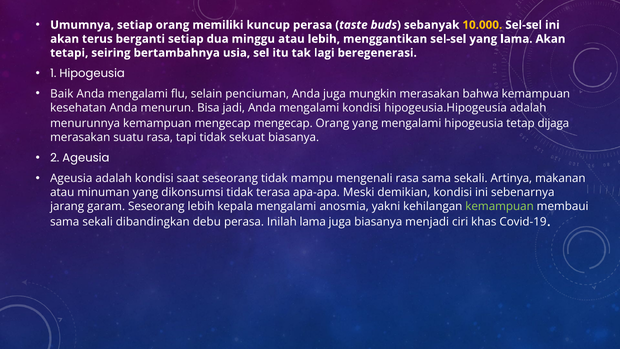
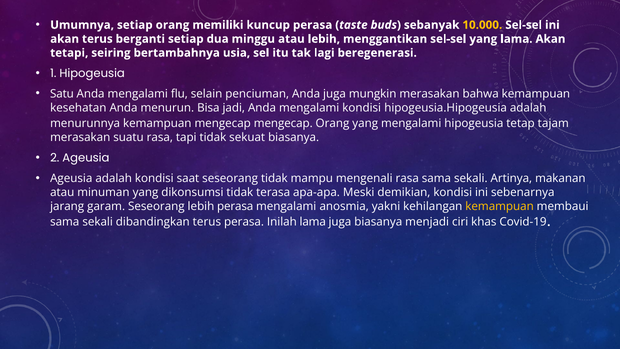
Baik: Baik -> Satu
dijaga: dijaga -> tajam
lebih kepala: kepala -> perasa
kemampuan at (500, 206) colour: light green -> yellow
dibandingkan debu: debu -> terus
